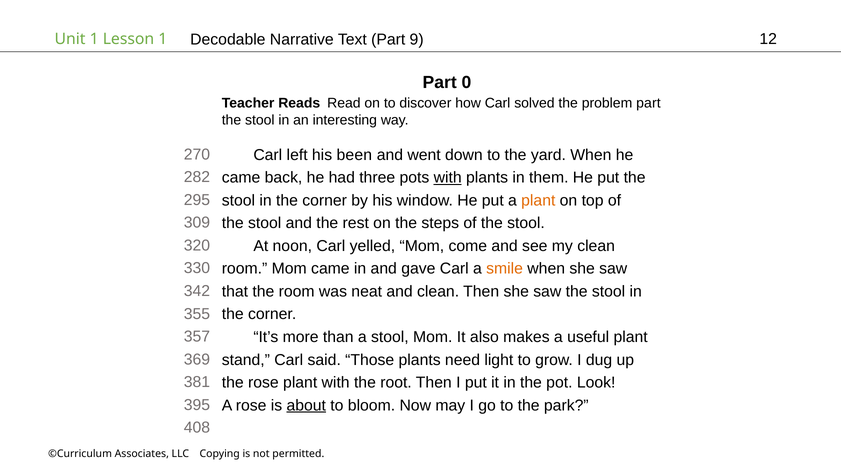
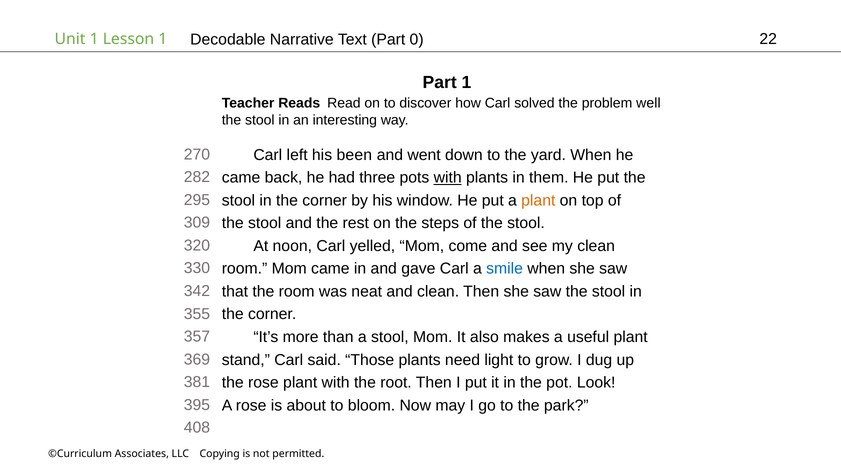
9: 9 -> 0
12: 12 -> 22
Part 0: 0 -> 1
problem part: part -> well
smile colour: orange -> blue
about underline: present -> none
